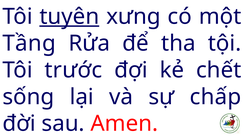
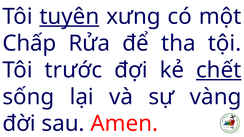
Tầng: Tầng -> Chấp
chết underline: none -> present
chấp: chấp -> vàng
